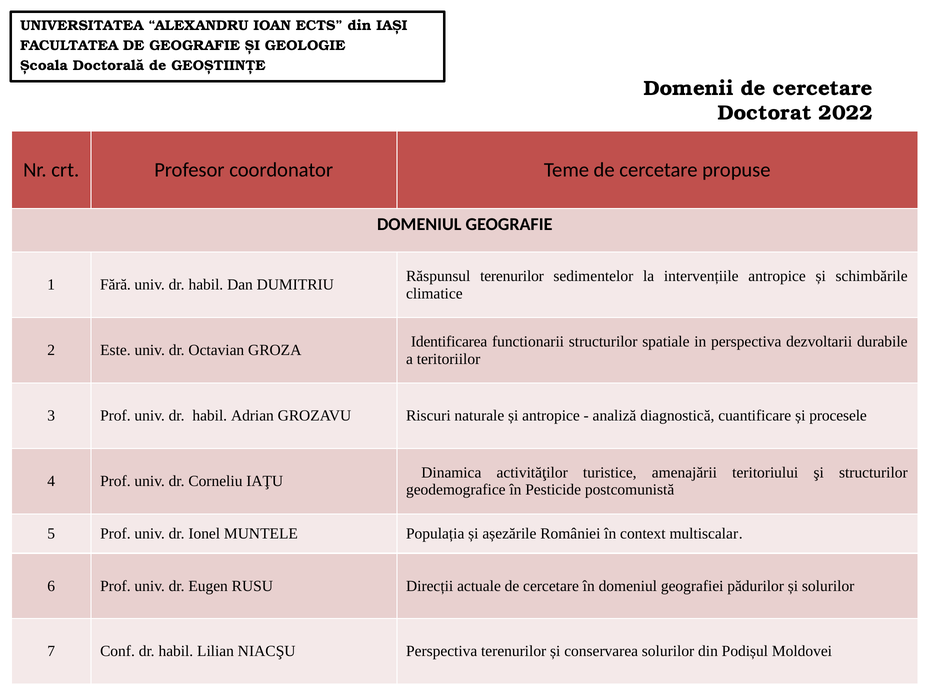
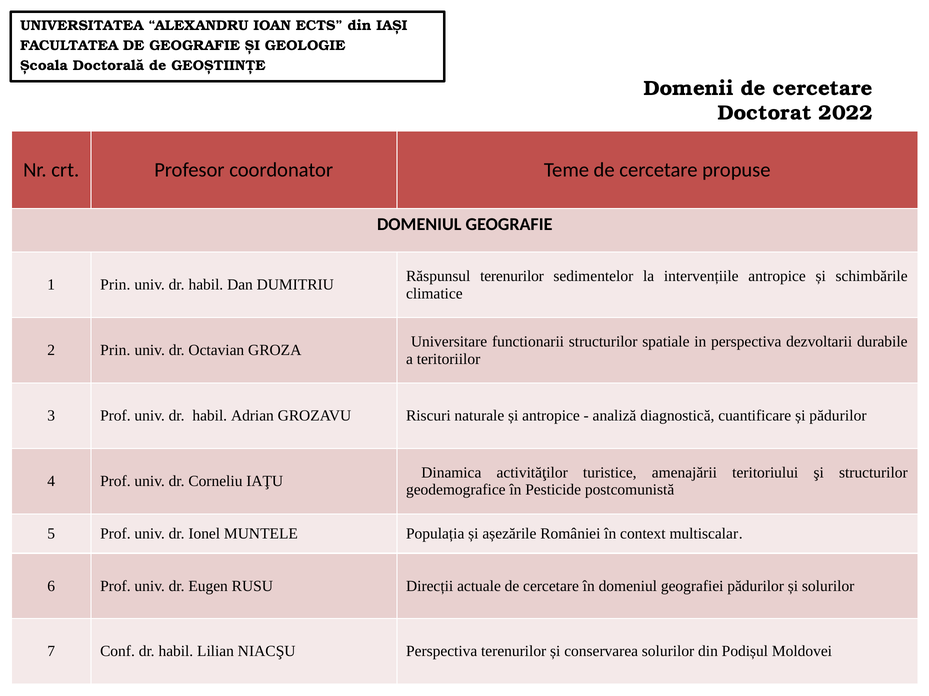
1 Fără: Fără -> Prin
Identificarea: Identificarea -> Universitare
2 Este: Este -> Prin
și procesele: procesele -> pădurilor
